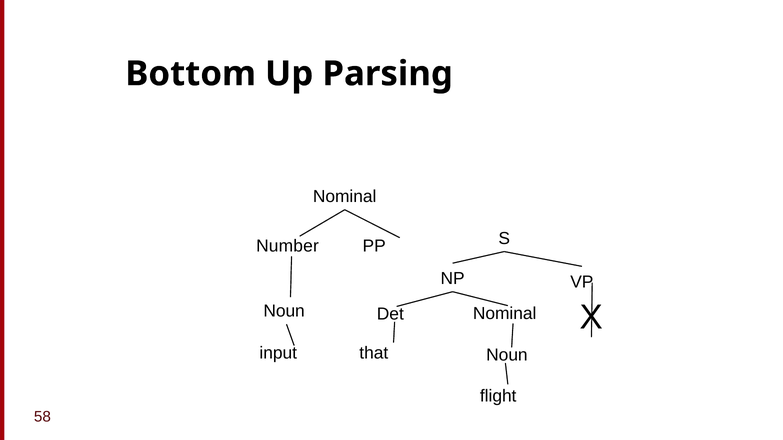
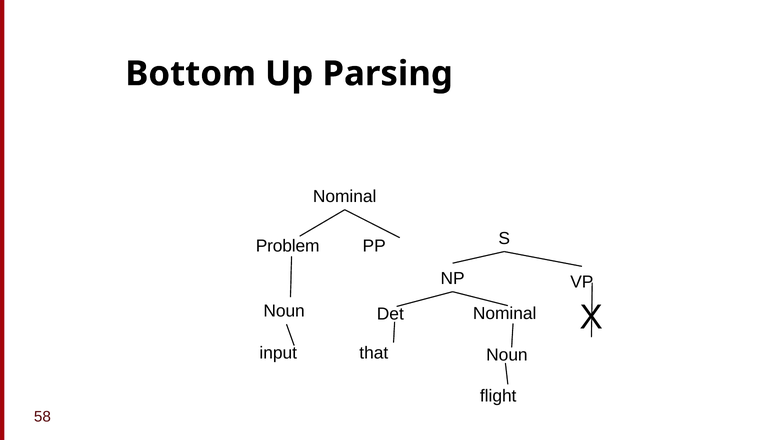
Number: Number -> Problem
